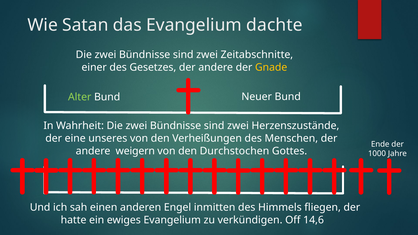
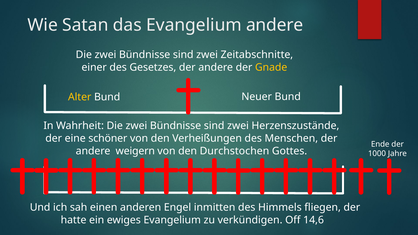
Evangelium dachte: dachte -> andere
Alter colour: light green -> yellow
unseres: unseres -> schöner
